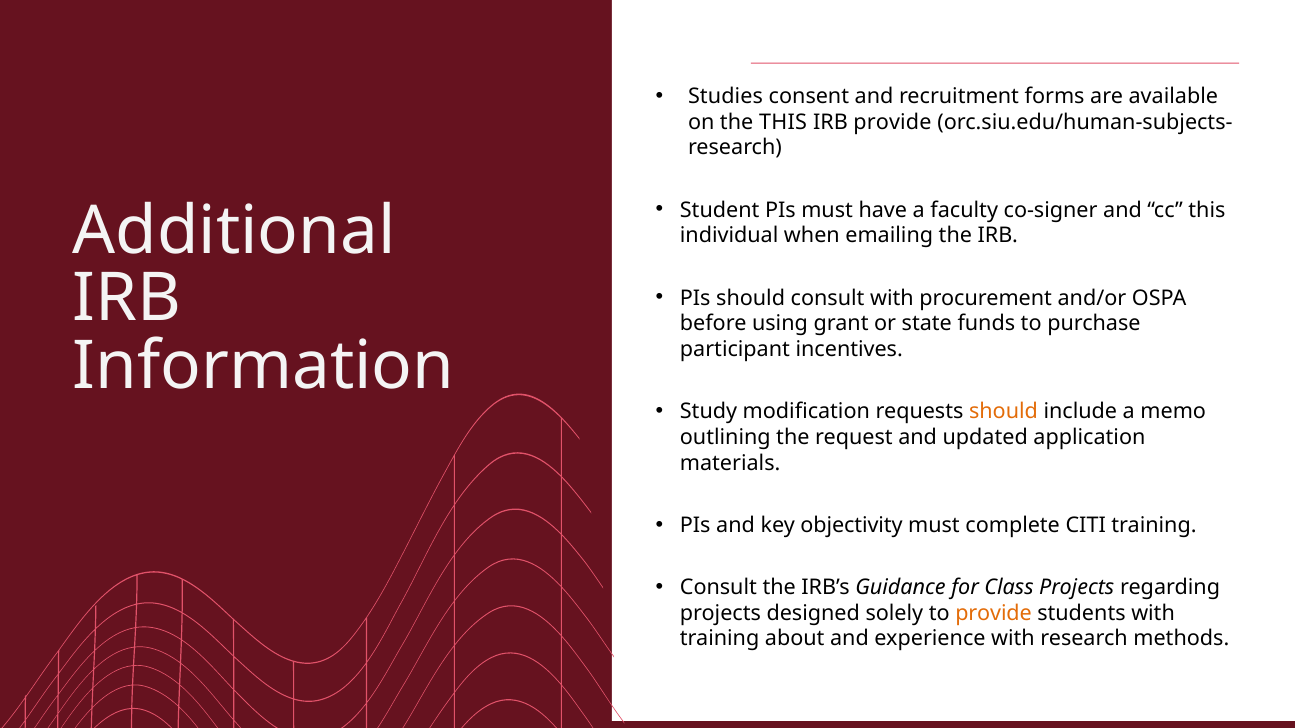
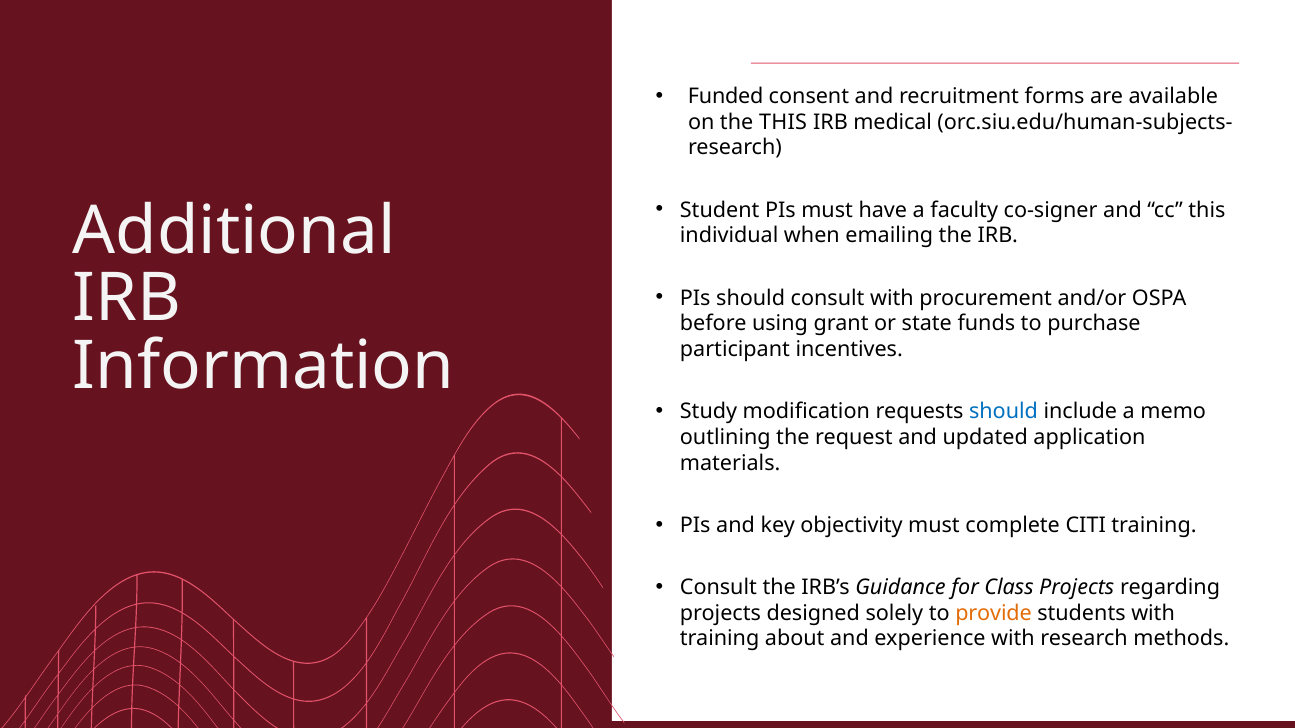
Studies: Studies -> Funded
IRB provide: provide -> medical
should at (1004, 412) colour: orange -> blue
